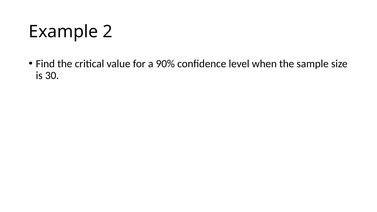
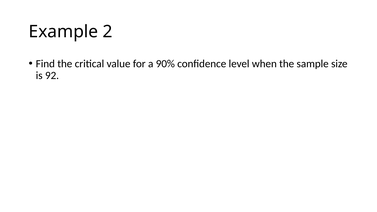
30: 30 -> 92
